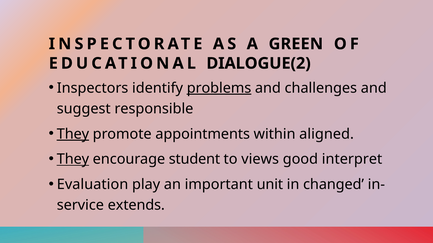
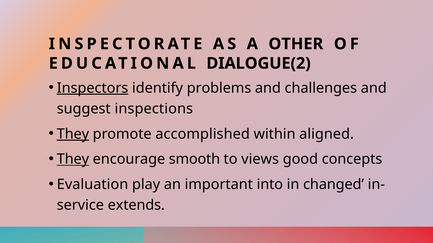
GREEN: GREEN -> OTHER
Inspectors underline: none -> present
problems underline: present -> none
responsible: responsible -> inspections
appointments: appointments -> accomplished
student: student -> smooth
interpret: interpret -> concepts
unit: unit -> into
